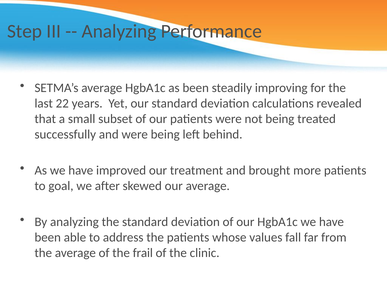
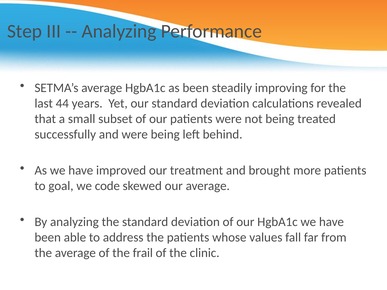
22: 22 -> 44
after: after -> code
